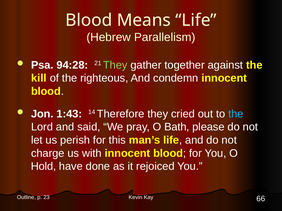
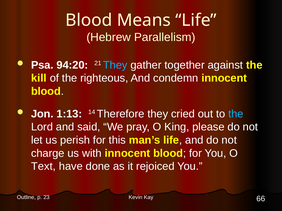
94:28: 94:28 -> 94:20
They at (115, 65) colour: light green -> light blue
1:43: 1:43 -> 1:13
Bath: Bath -> King
Hold: Hold -> Text
